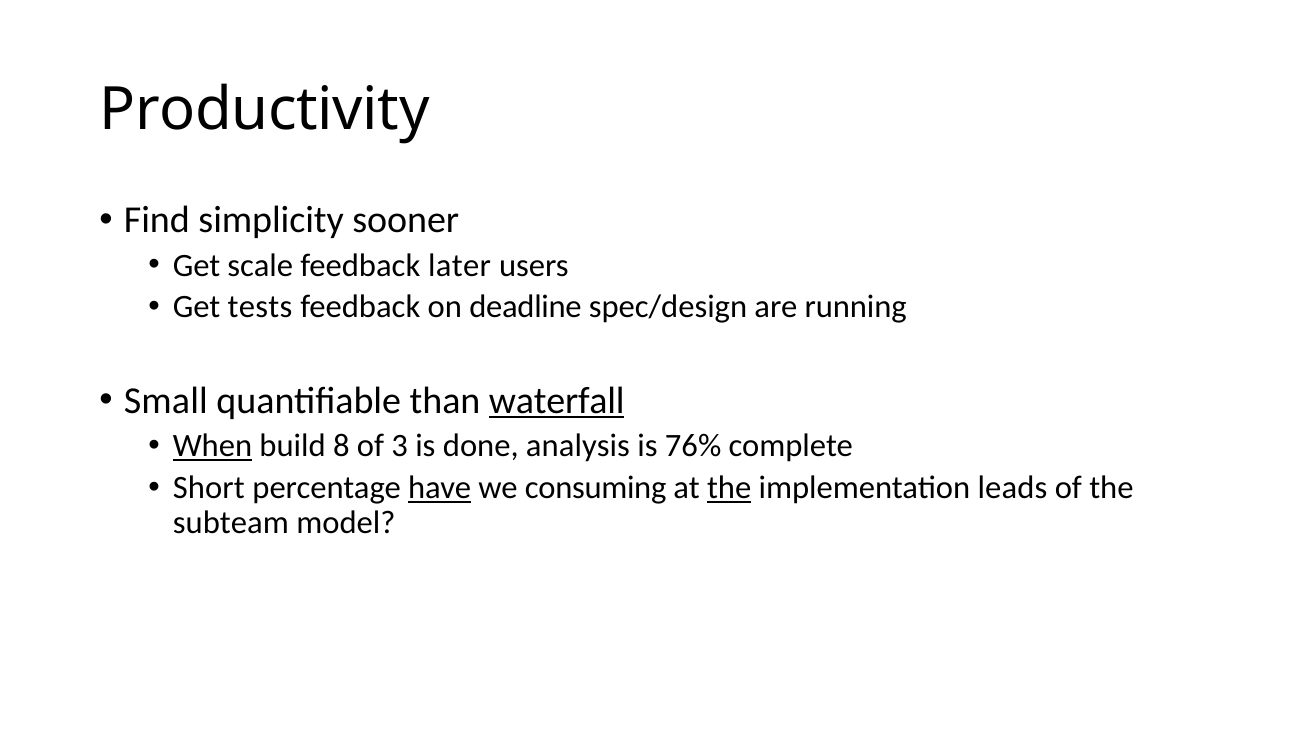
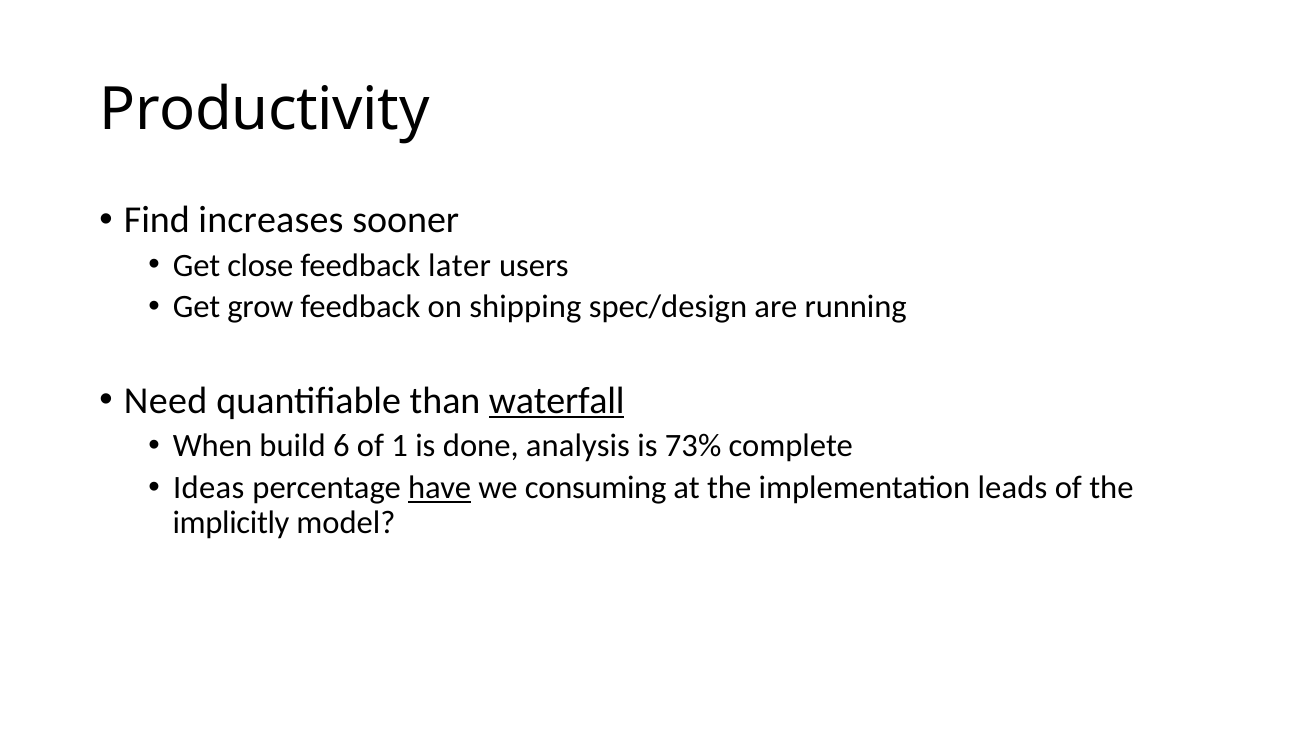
simplicity: simplicity -> increases
scale: scale -> close
tests: tests -> grow
deadline: deadline -> shipping
Small: Small -> Need
When underline: present -> none
8: 8 -> 6
3: 3 -> 1
76%: 76% -> 73%
Short: Short -> Ideas
the at (729, 488) underline: present -> none
subteam: subteam -> implicitly
